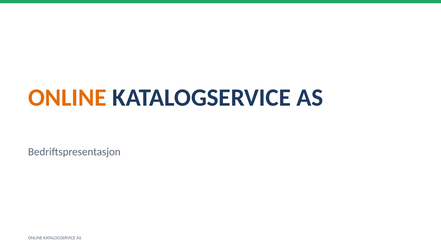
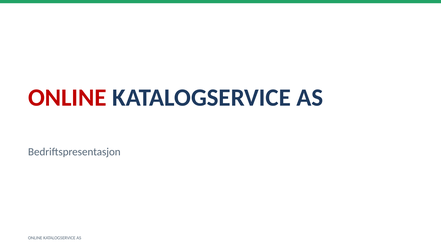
ONLINE at (67, 98) colour: orange -> red
